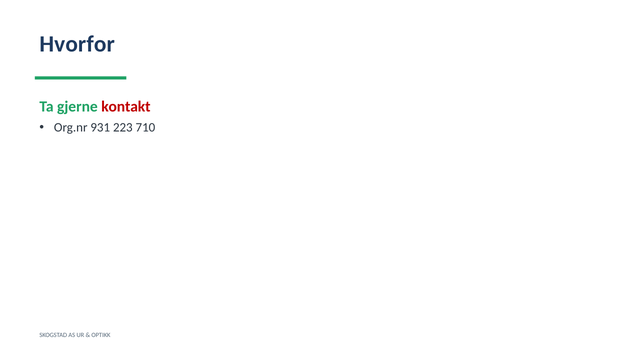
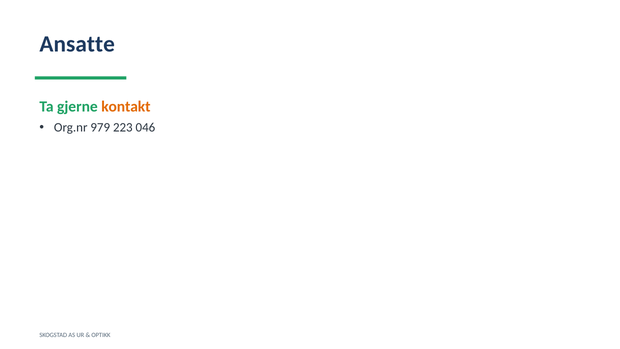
Hvorfor: Hvorfor -> Ansatte
kontakt colour: red -> orange
931: 931 -> 979
710: 710 -> 046
